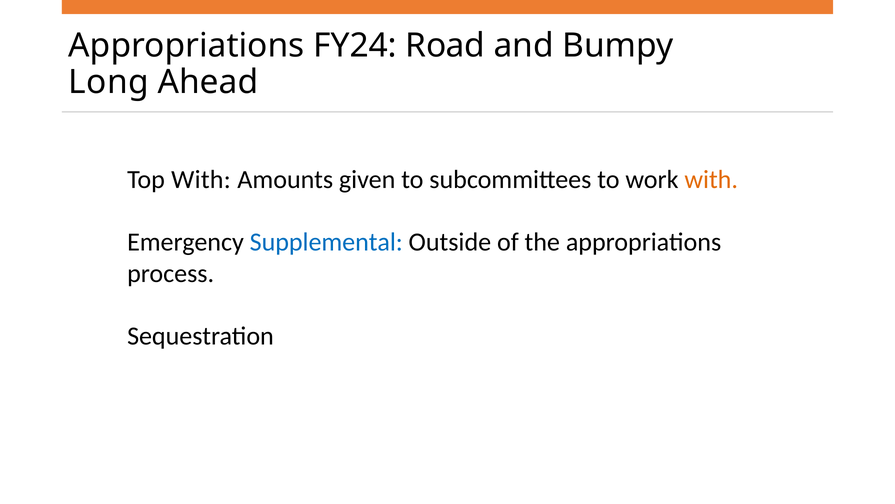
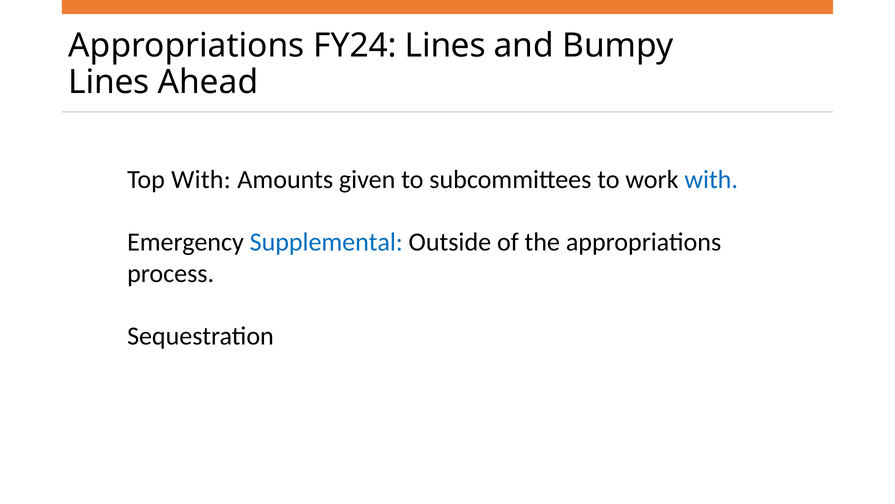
FY24 Road: Road -> Lines
Long at (109, 82): Long -> Lines
with at (711, 179) colour: orange -> blue
